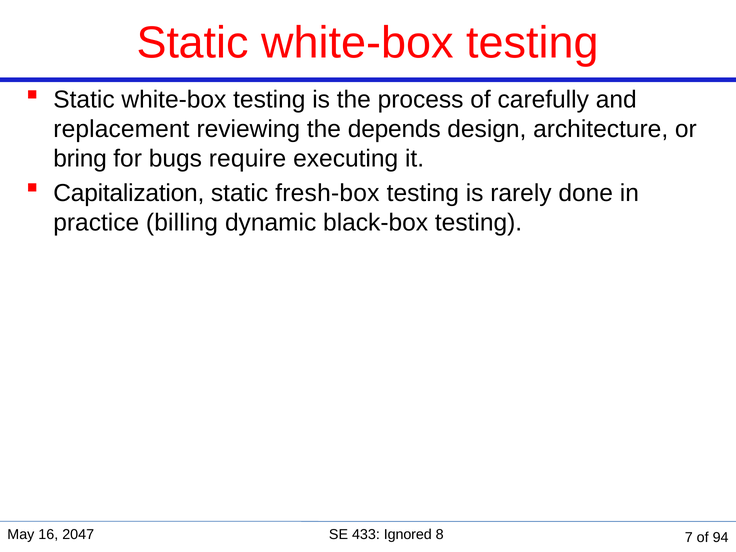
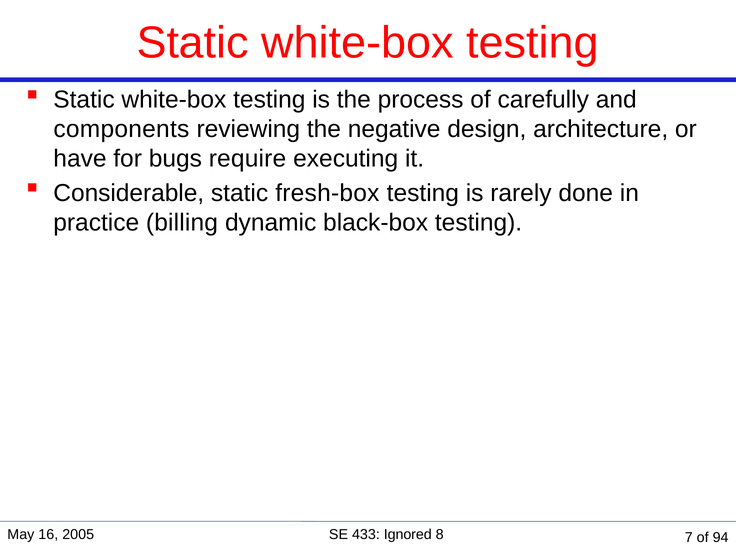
replacement: replacement -> components
depends: depends -> negative
bring: bring -> have
Capitalization: Capitalization -> Considerable
2047: 2047 -> 2005
